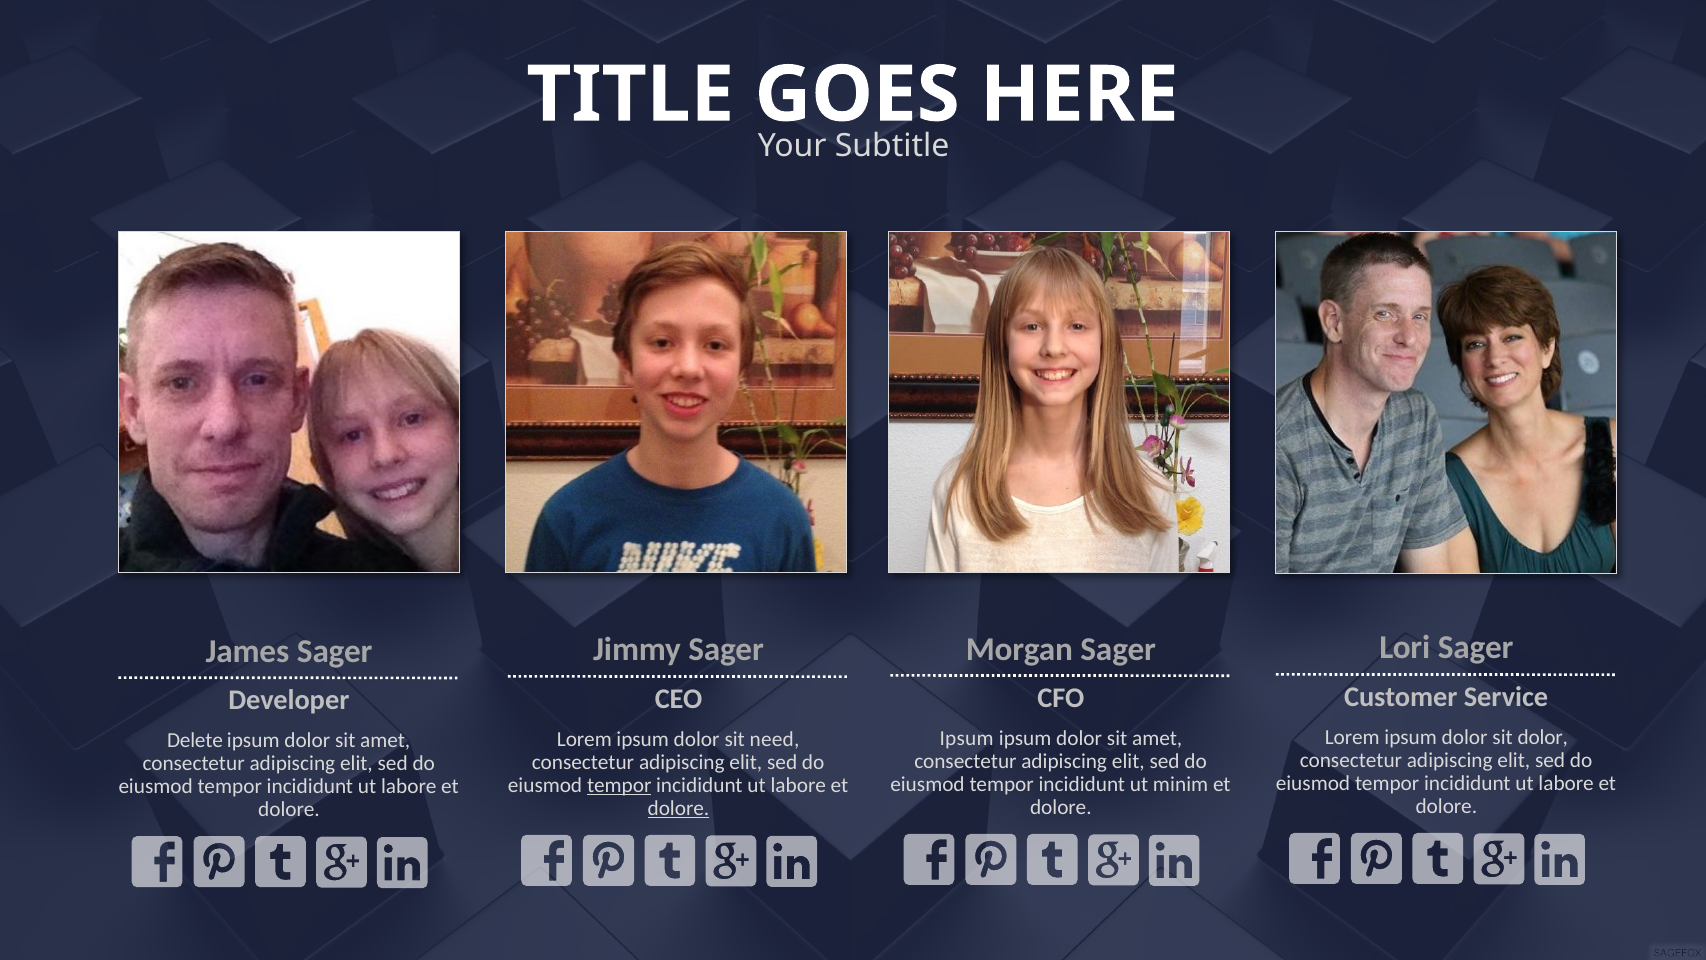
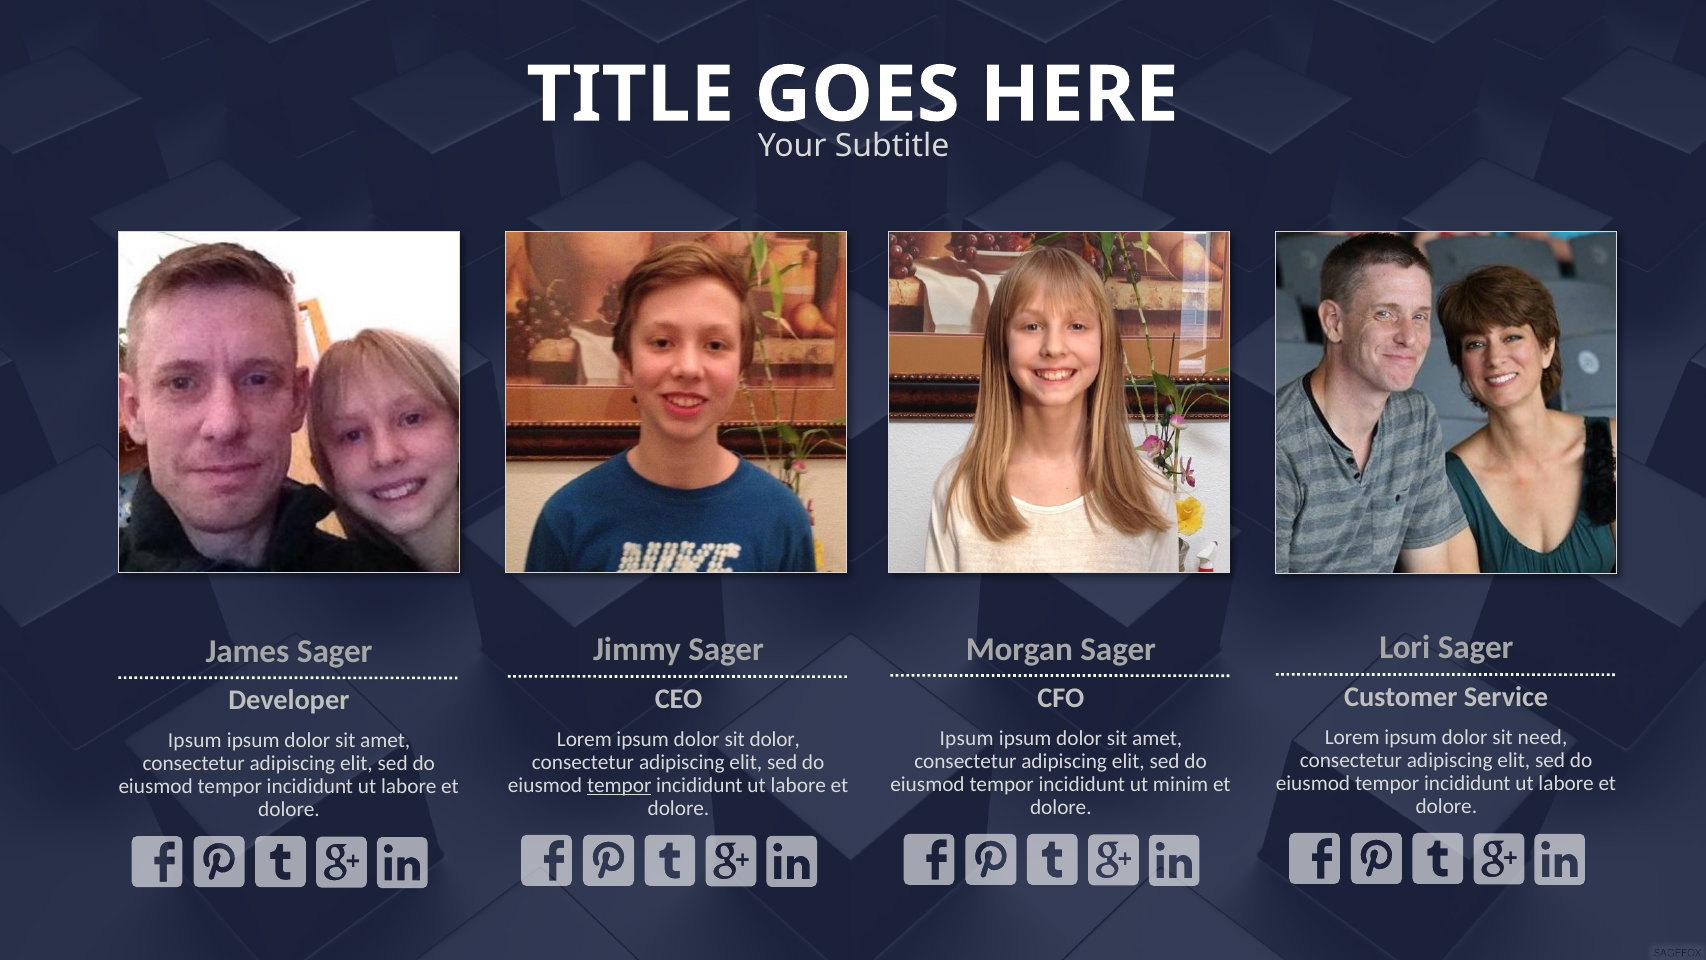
sit dolor: dolor -> need
sit need: need -> dolor
Delete at (195, 740): Delete -> Ipsum
dolore at (678, 808) underline: present -> none
